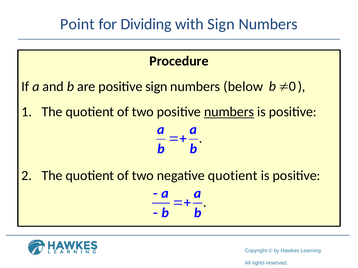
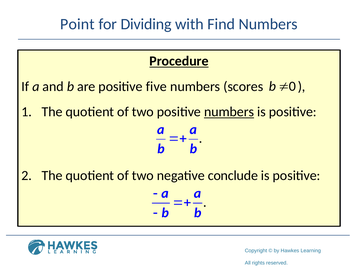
with Sign: Sign -> Find
Procedure underline: none -> present
positive sign: sign -> five
below: below -> scores
negative quotient: quotient -> conclude
